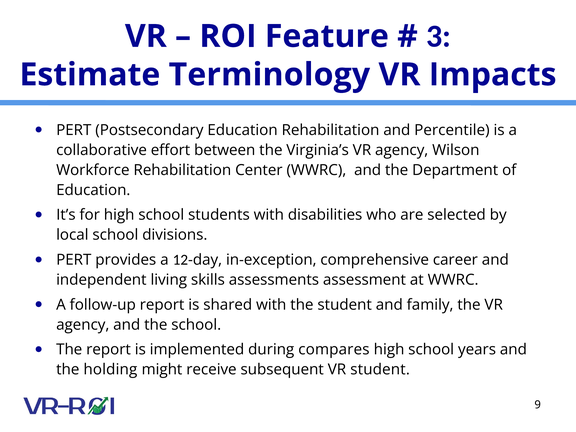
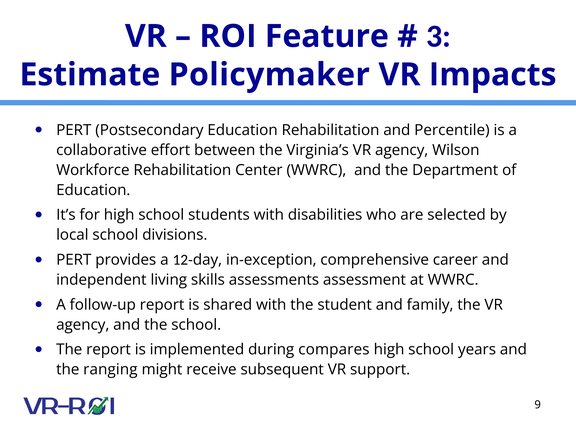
Terminology: Terminology -> Policymaker
holding: holding -> ranging
VR student: student -> support
